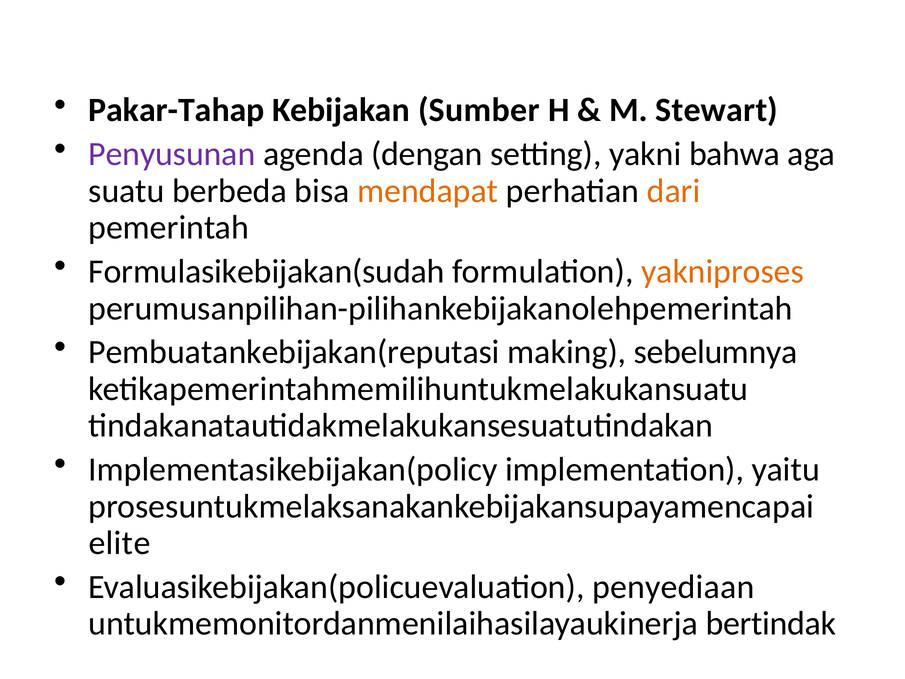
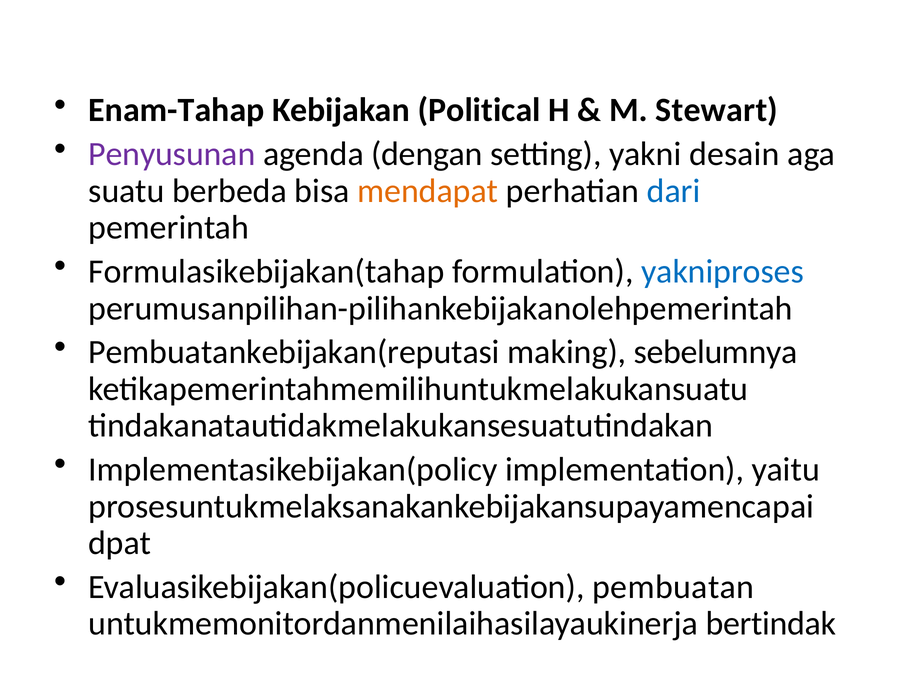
Pakar-Tahap: Pakar-Tahap -> Enam-Tahap
Sumber: Sumber -> Political
bahwa: bahwa -> desain
dari colour: orange -> blue
Formulasikebijakan(sudah: Formulasikebijakan(sudah -> Formulasikebijakan(tahap
yakniproses colour: orange -> blue
elite: elite -> dpat
penyediaan: penyediaan -> pembuatan
